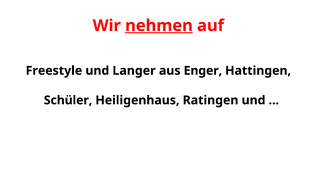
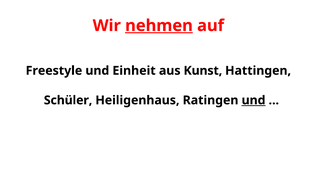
Langer: Langer -> Einheit
Enger: Enger -> Kunst
und at (254, 100) underline: none -> present
